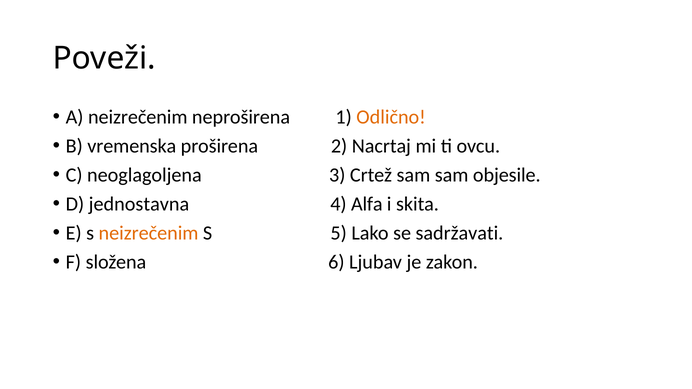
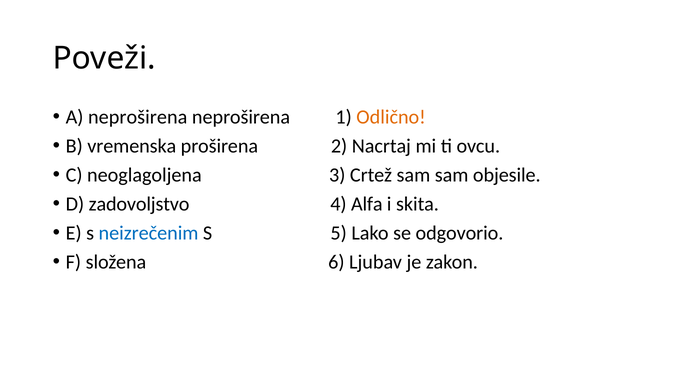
A neizrečenim: neizrečenim -> neproširena
jednostavna: jednostavna -> zadovoljstvo
neizrečenim at (149, 233) colour: orange -> blue
sadržavati: sadržavati -> odgovorio
